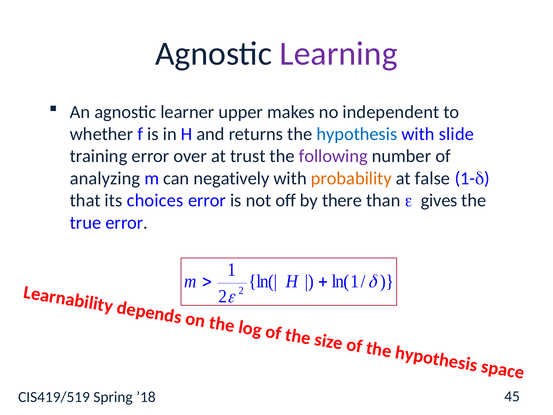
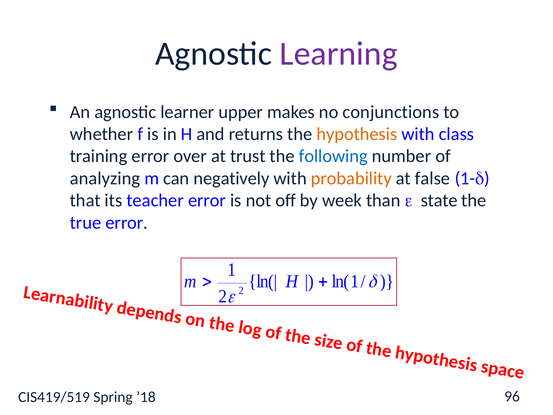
independent: independent -> conjunctions
hypothesis colour: blue -> orange
slide: slide -> class
following colour: purple -> blue
choices: choices -> teacher
there: there -> week
gives: gives -> state
45: 45 -> 96
